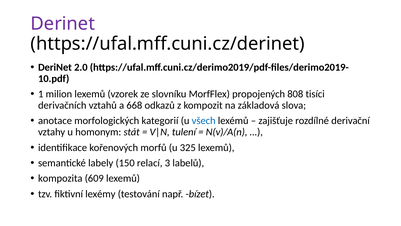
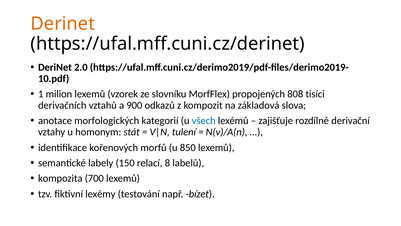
Derinet at (63, 24) colour: purple -> orange
668: 668 -> 900
325: 325 -> 850
3: 3 -> 8
609: 609 -> 700
